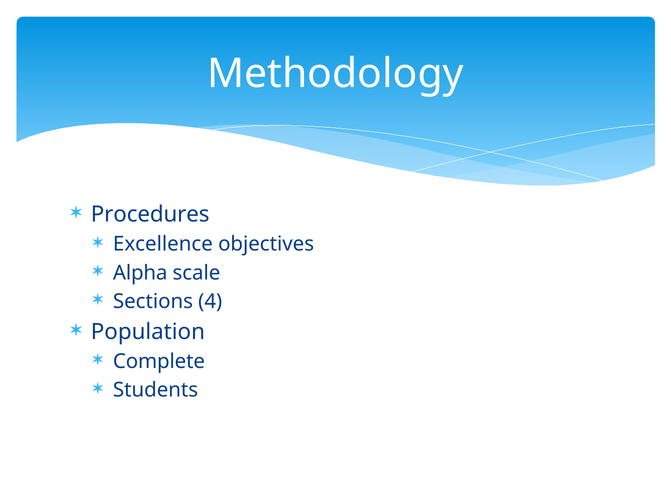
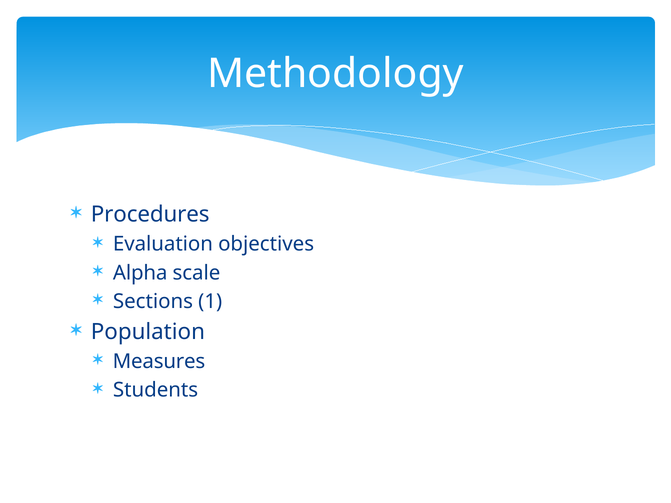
Excellence: Excellence -> Evaluation
4: 4 -> 1
Complete: Complete -> Measures
